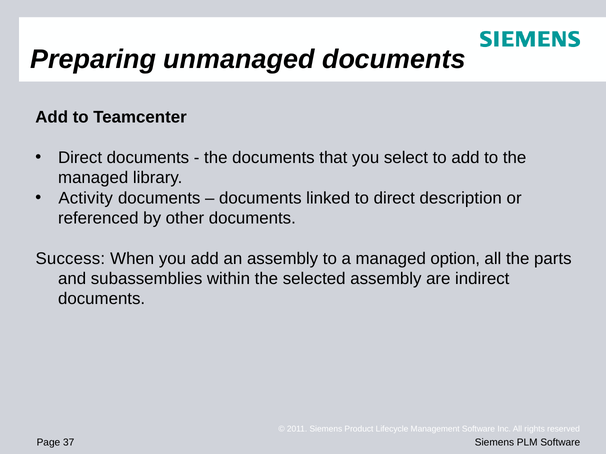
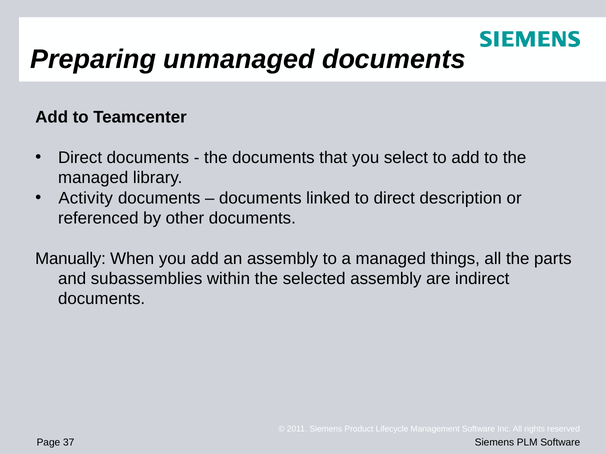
Success: Success -> Manually
option: option -> things
